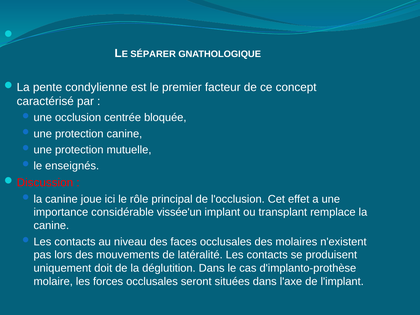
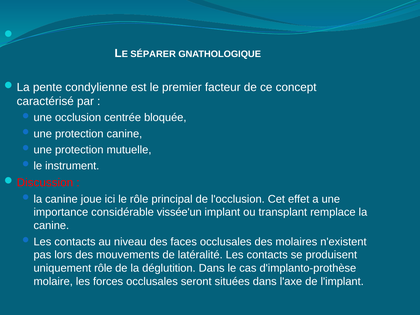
enseignés: enseignés -> instrument
uniquement doit: doit -> rôle
